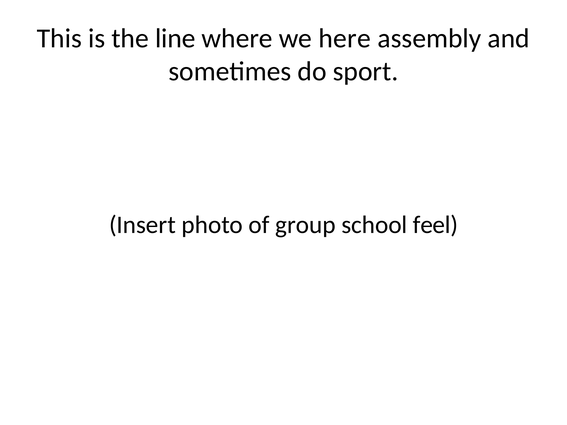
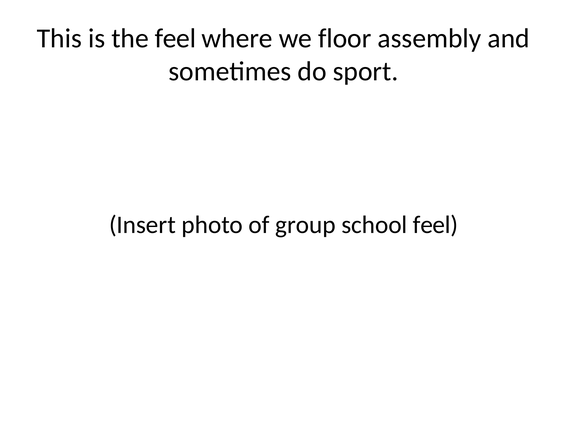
the line: line -> feel
here: here -> floor
